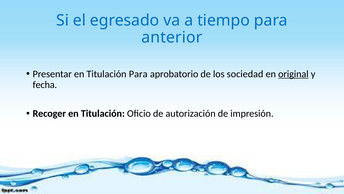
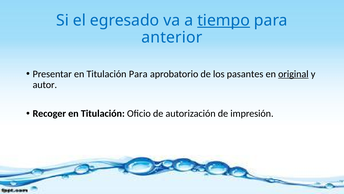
tiempo underline: none -> present
sociedad: sociedad -> pasantes
fecha: fecha -> autor
